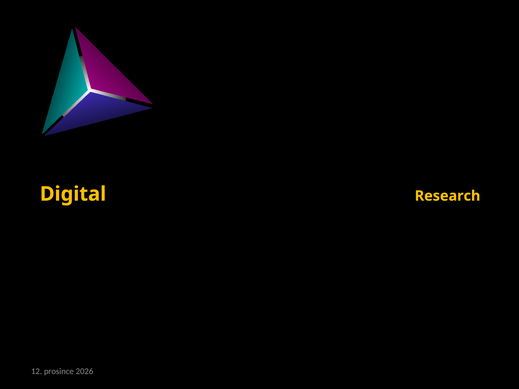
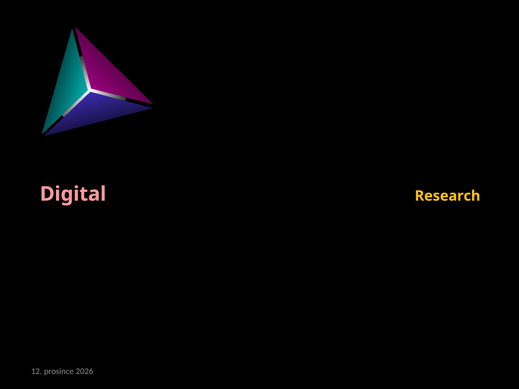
Digital colour: yellow -> pink
